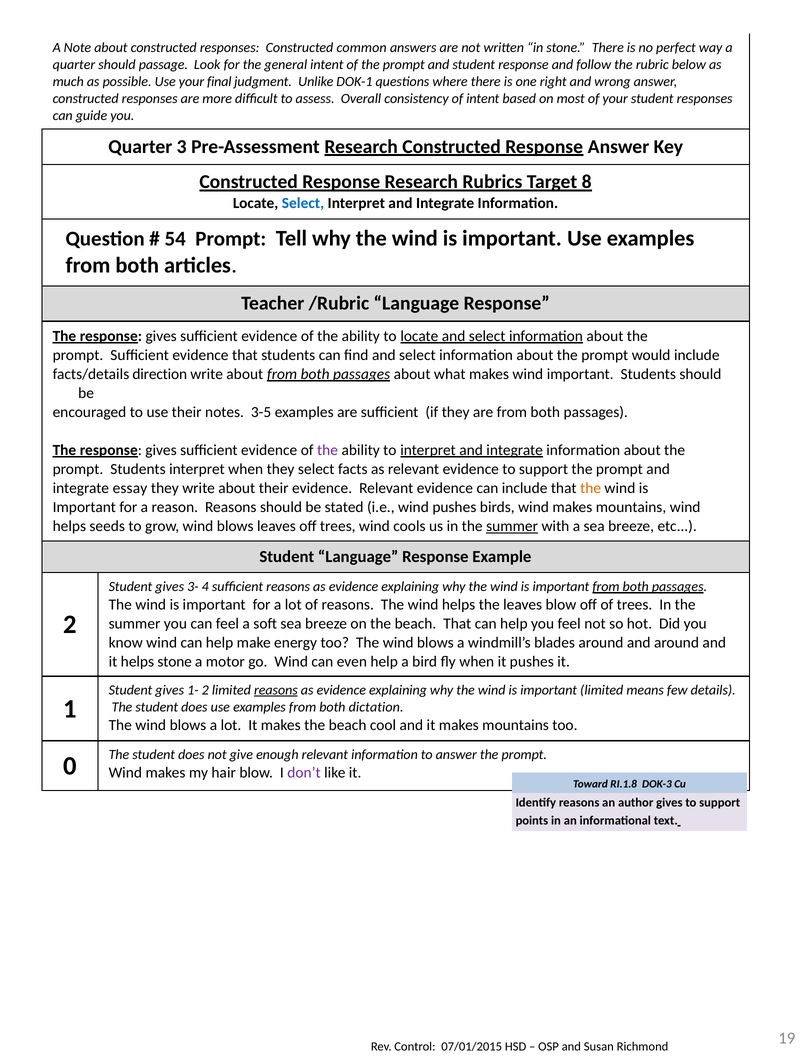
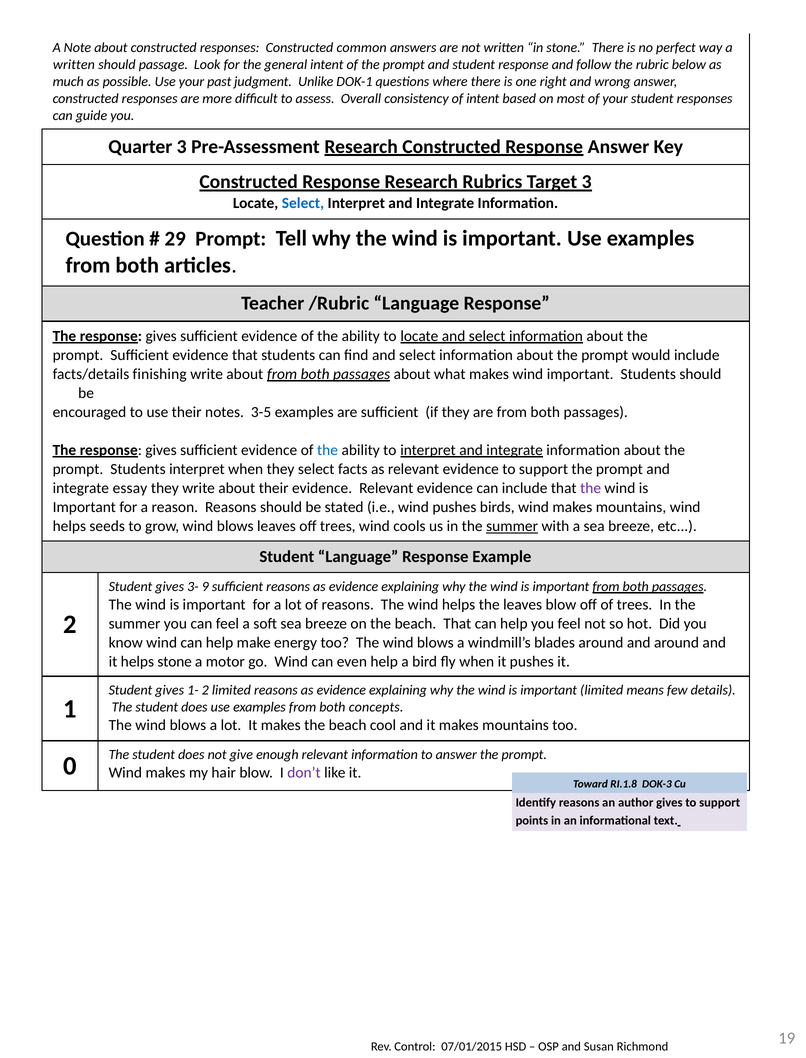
quarter at (74, 64): quarter -> written
final: final -> past
Target 8: 8 -> 3
54: 54 -> 29
direction: direction -> finishing
the at (328, 450) colour: purple -> blue
the at (591, 488) colour: orange -> purple
4: 4 -> 9
reasons at (276, 690) underline: present -> none
dictation: dictation -> concepts
